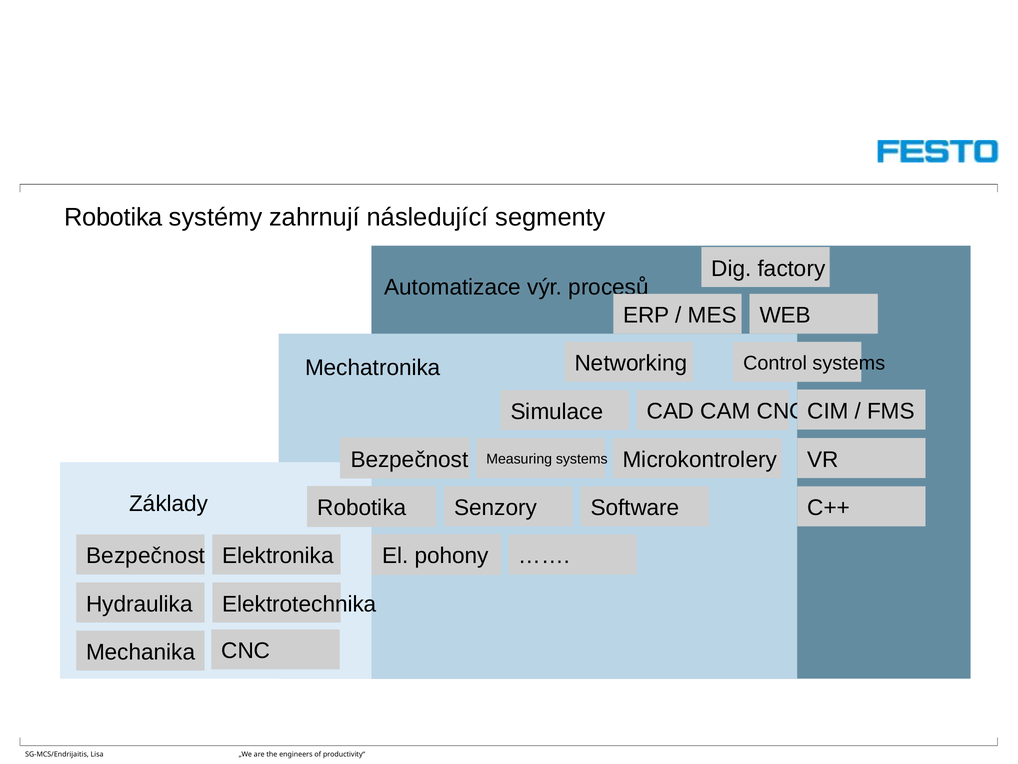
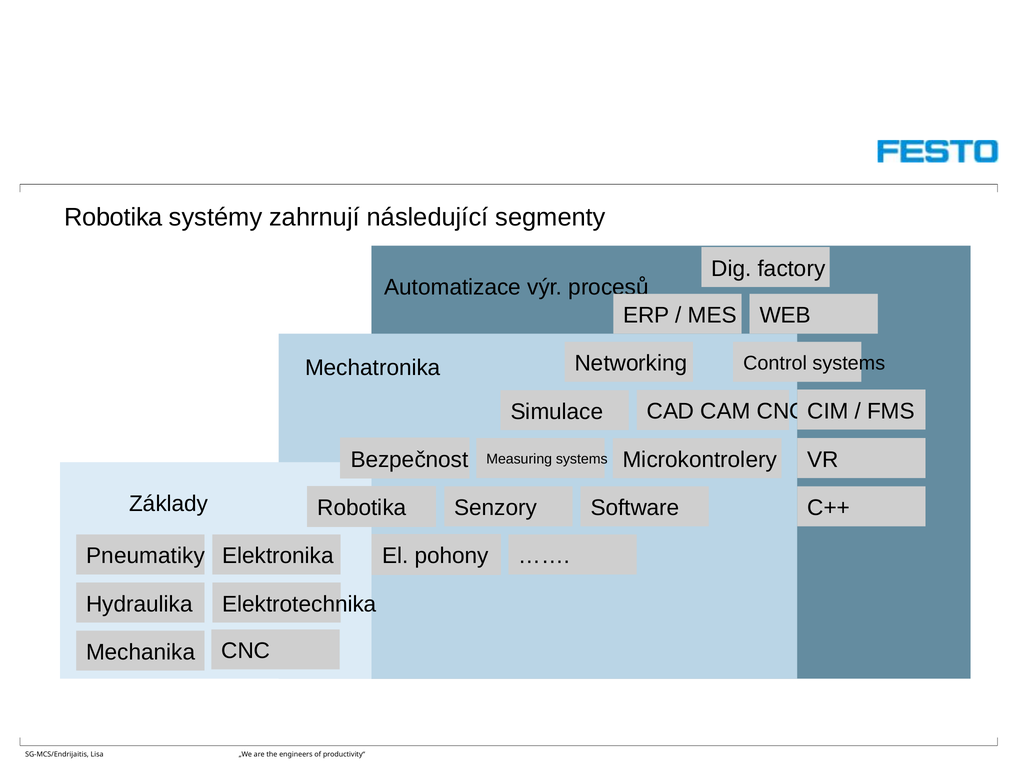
Bezpečnost at (146, 556): Bezpečnost -> Pneumatiky
